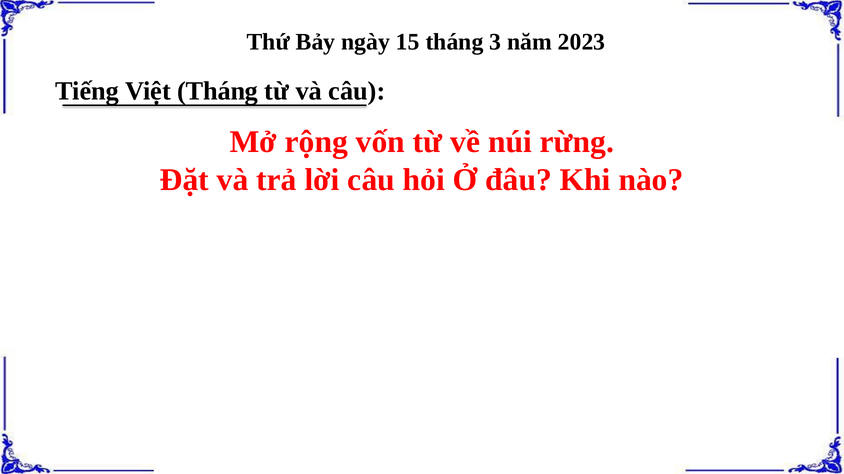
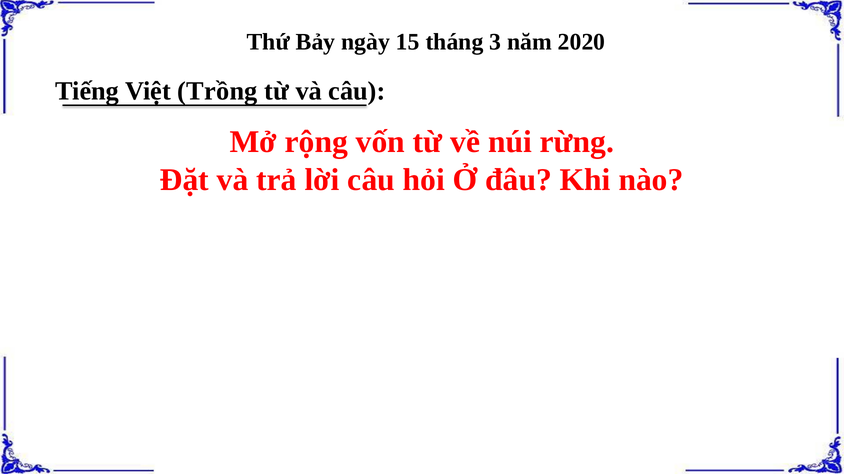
2023: 2023 -> 2020
Việt Tháng: Tháng -> Trồng
